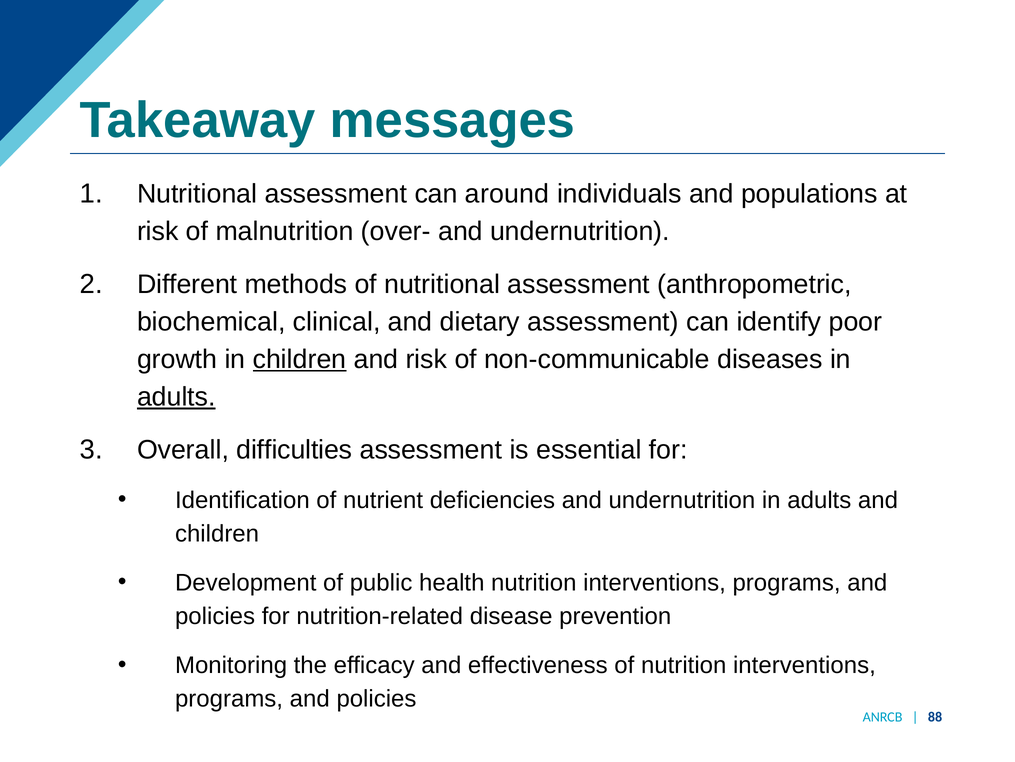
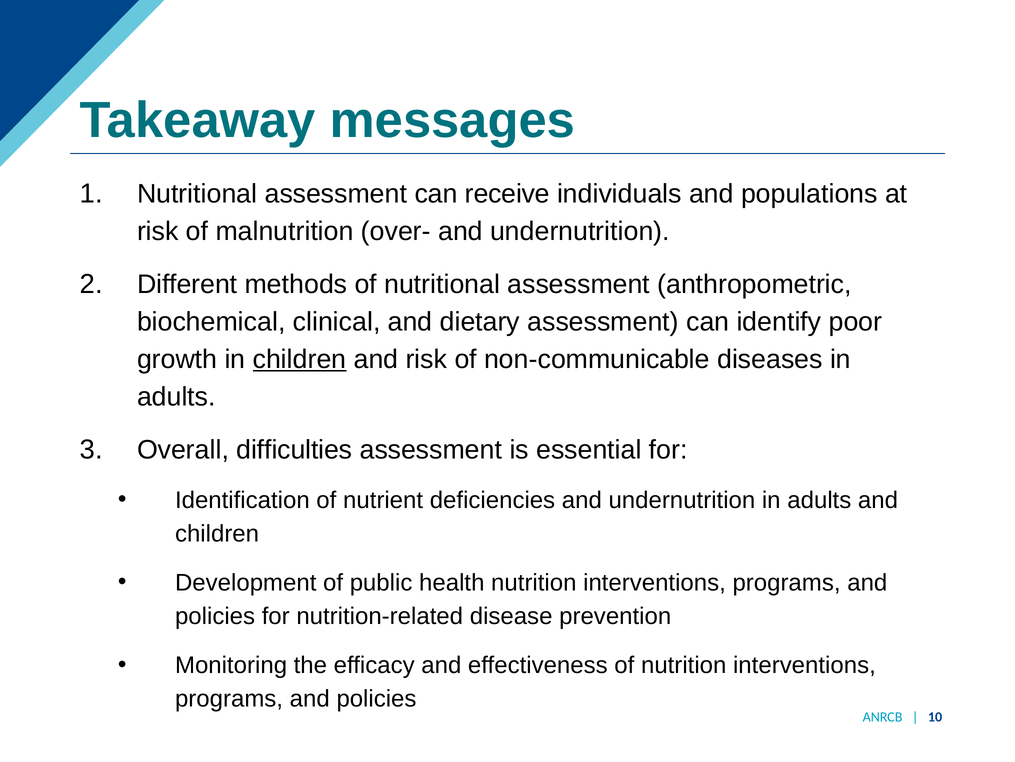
around: around -> receive
adults at (176, 397) underline: present -> none
88: 88 -> 10
